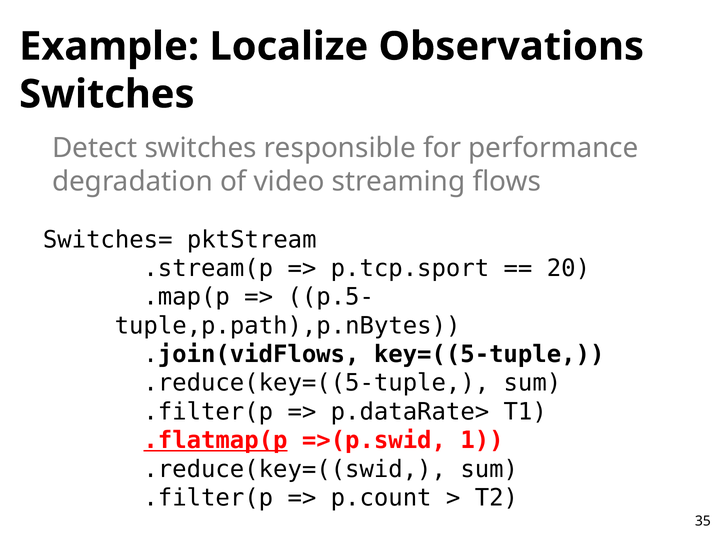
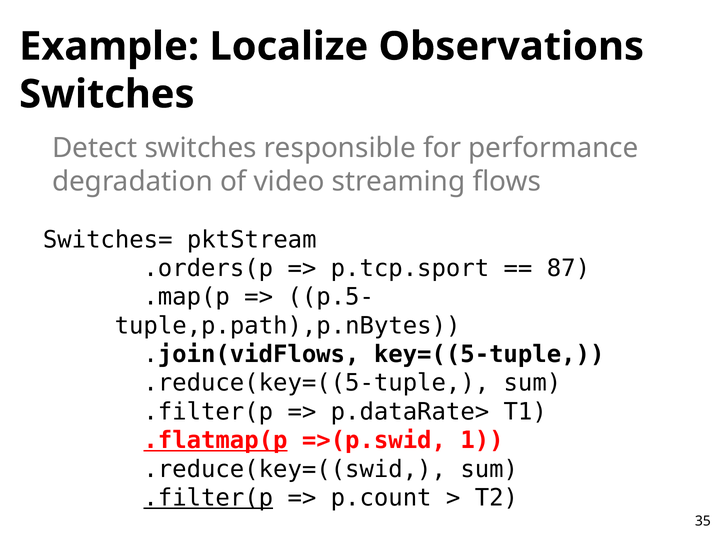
.stream(p: .stream(p -> .orders(p
20: 20 -> 87
.filter(p at (208, 498) underline: none -> present
